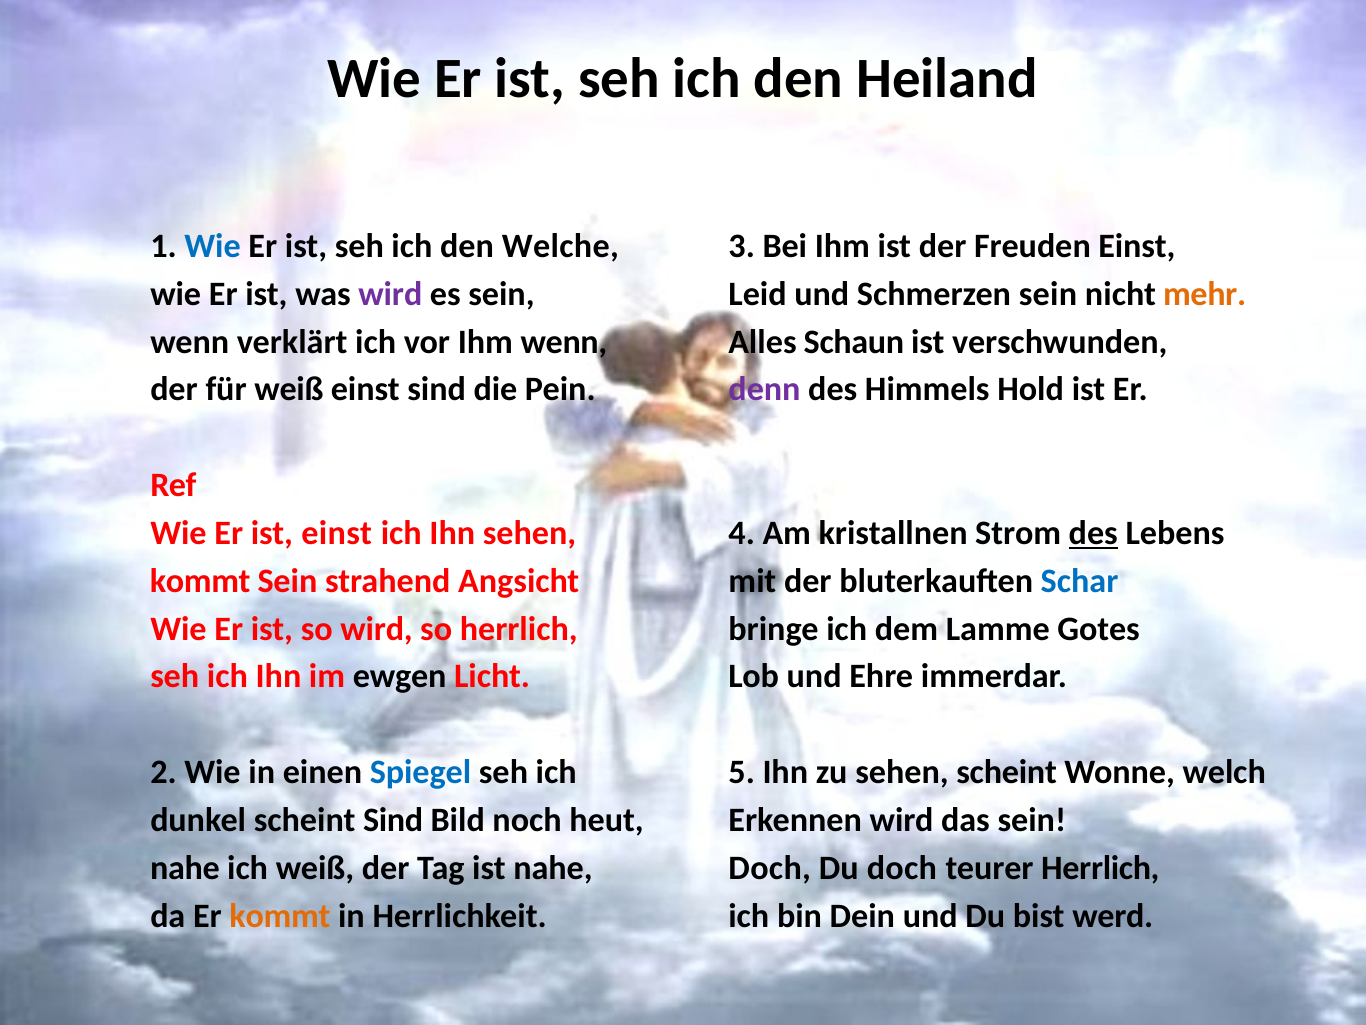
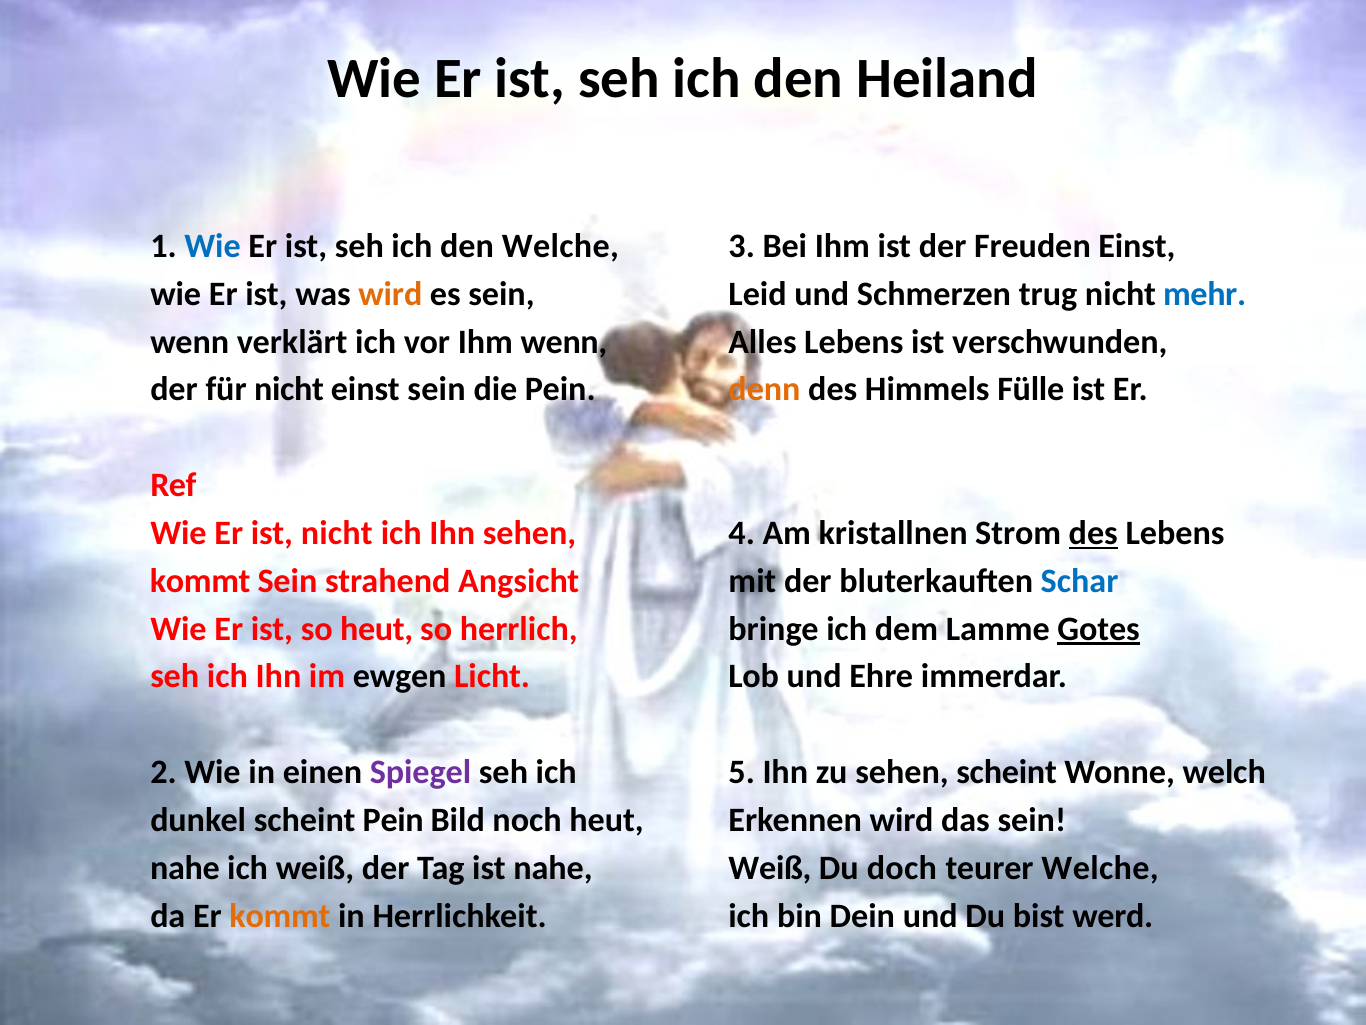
wird at (390, 294) colour: purple -> orange
Schmerzen sein: sein -> trug
mehr colour: orange -> blue
Alles Schaun: Schaun -> Lebens
für weiß: weiß -> nicht
einst sind: sind -> sein
denn colour: purple -> orange
Hold: Hold -> Fülle
ist einst: einst -> nicht
so wird: wird -> heut
Gotes underline: none -> present
Spiegel colour: blue -> purple
scheint Sind: Sind -> Pein
Doch at (770, 868): Doch -> Weiß
teurer Herrlich: Herrlich -> Welche
